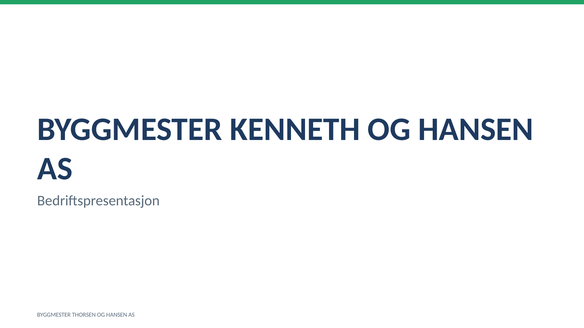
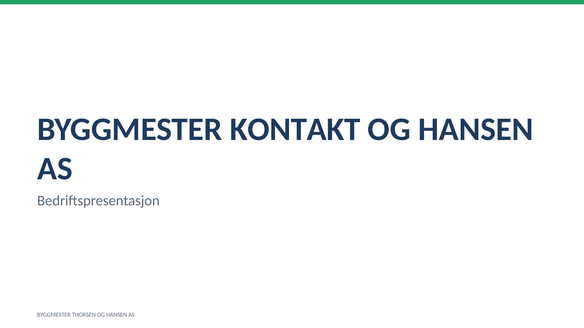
KENNETH: KENNETH -> KONTAKT
